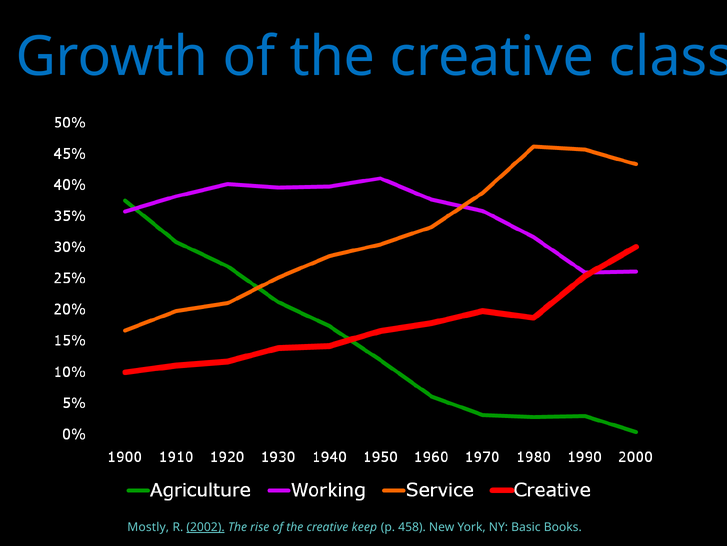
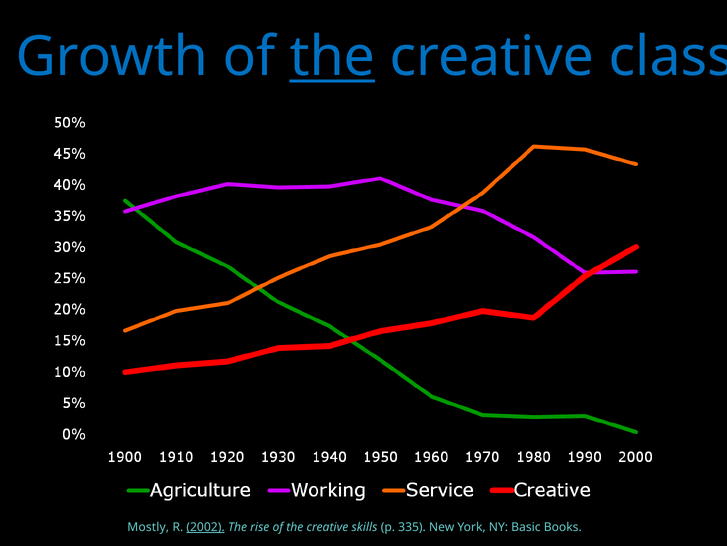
the at (332, 57) underline: none -> present
keep: keep -> skills
458: 458 -> 335
